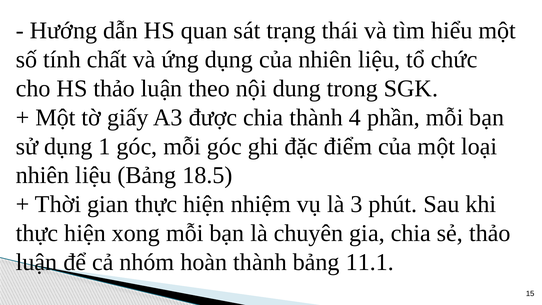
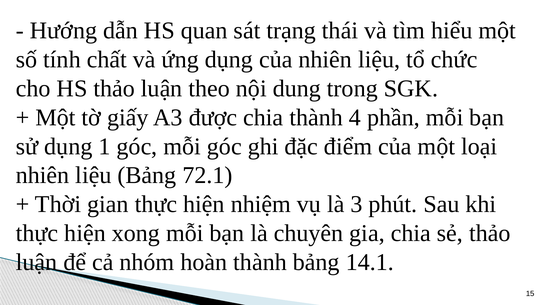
18.5: 18.5 -> 72.1
11.1: 11.1 -> 14.1
